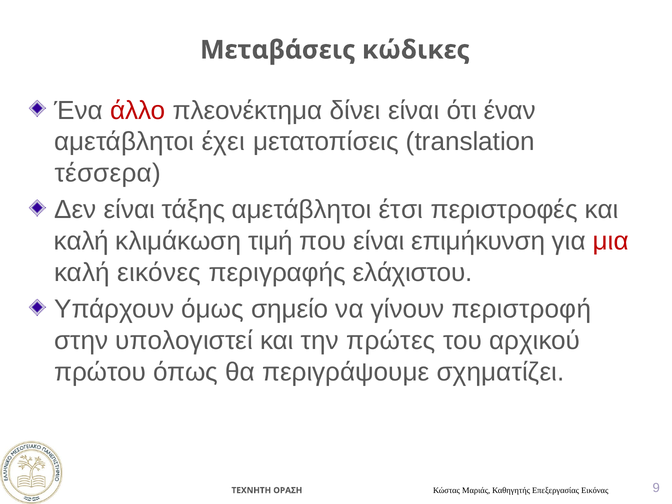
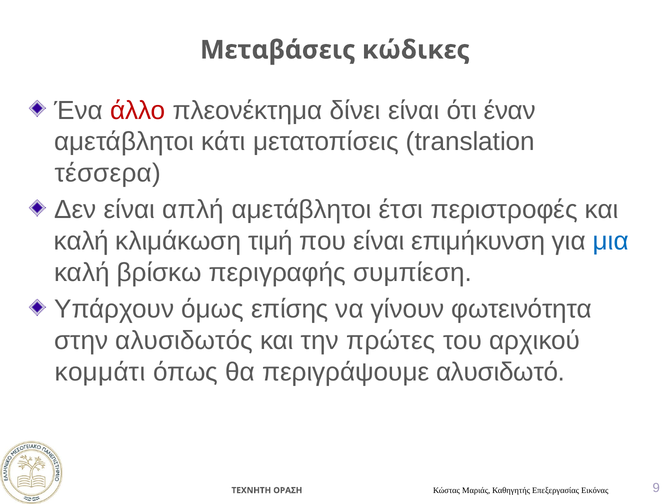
έχει: έχει -> κάτι
τάξης: τάξης -> απλή
μια colour: red -> blue
εικόνες: εικόνες -> βρίσκω
ελάχιστου: ελάχιστου -> συμπίεση
σημείο: σημείο -> επίσης
περιστροφή: περιστροφή -> φωτεινότητα
υπολογιστεί: υπολογιστεί -> αλυσιδωτός
πρώτου: πρώτου -> κομμάτι
σχηματίζει: σχηματίζει -> αλυσιδωτό
